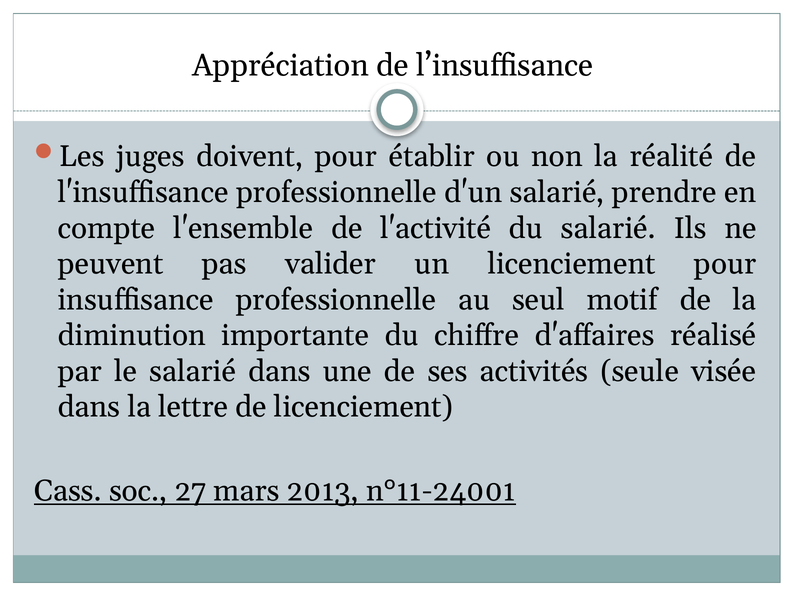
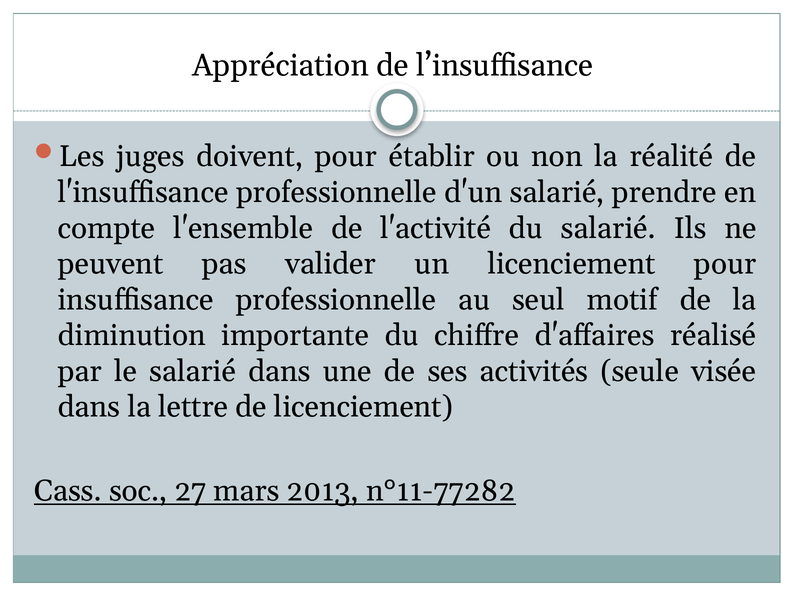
n°11-24001: n°11-24001 -> n°11-77282
